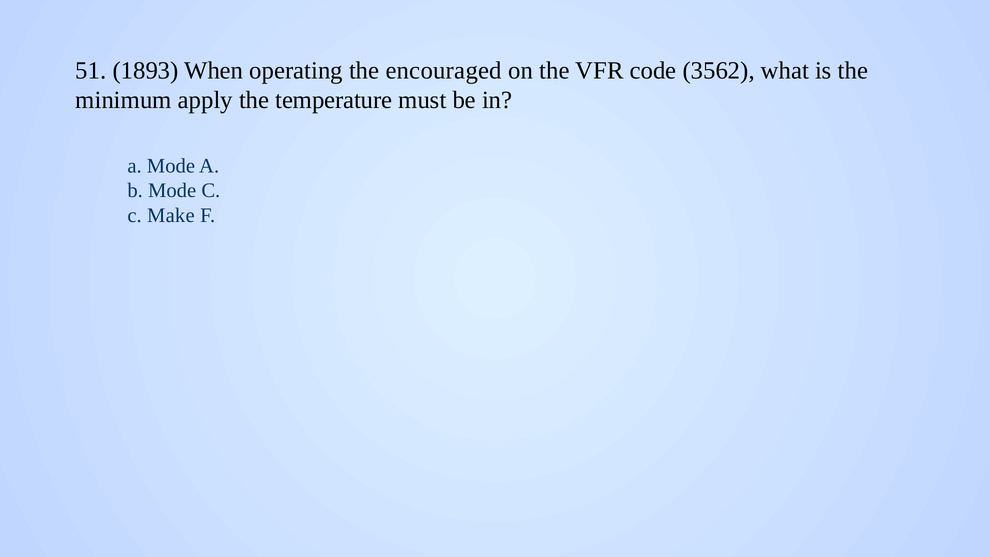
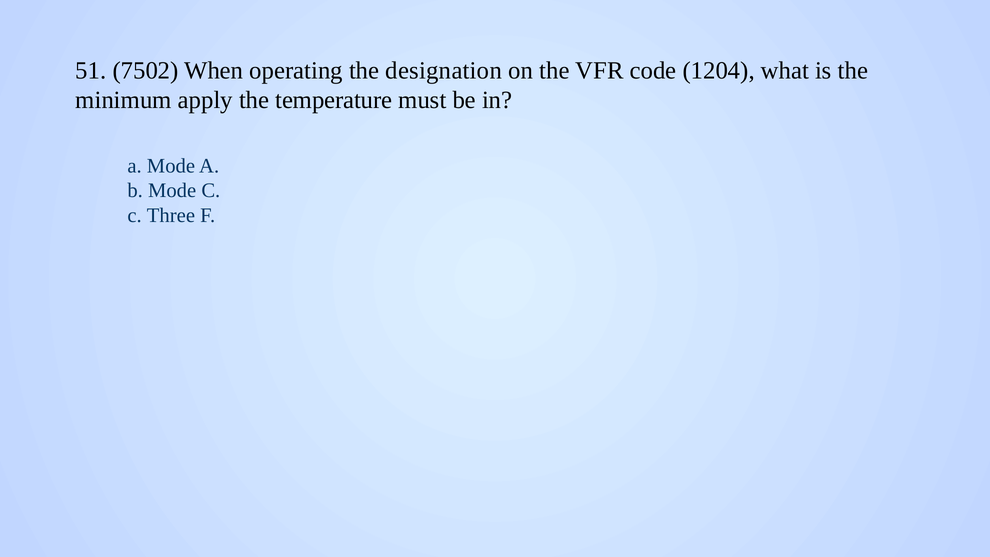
1893: 1893 -> 7502
encouraged: encouraged -> designation
3562: 3562 -> 1204
Make: Make -> Three
